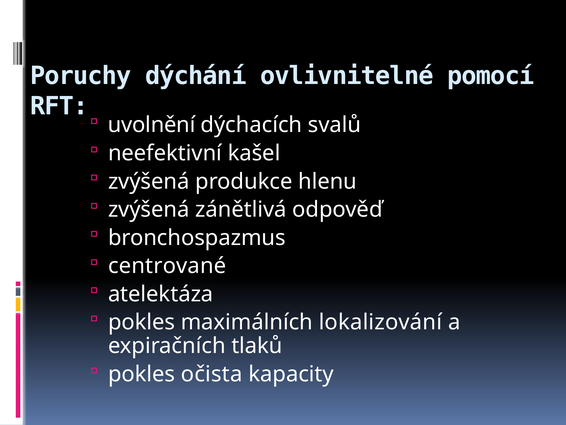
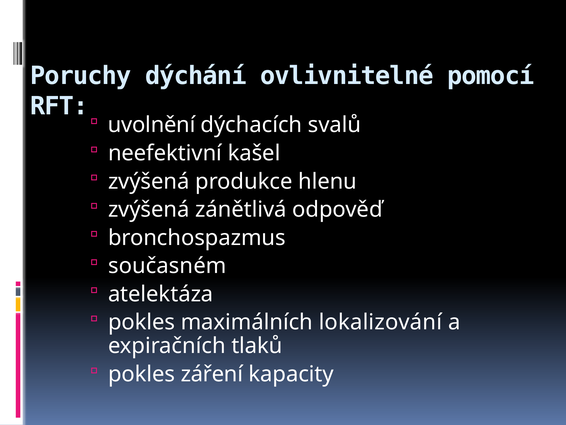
centrované: centrované -> současném
očista: očista -> záření
